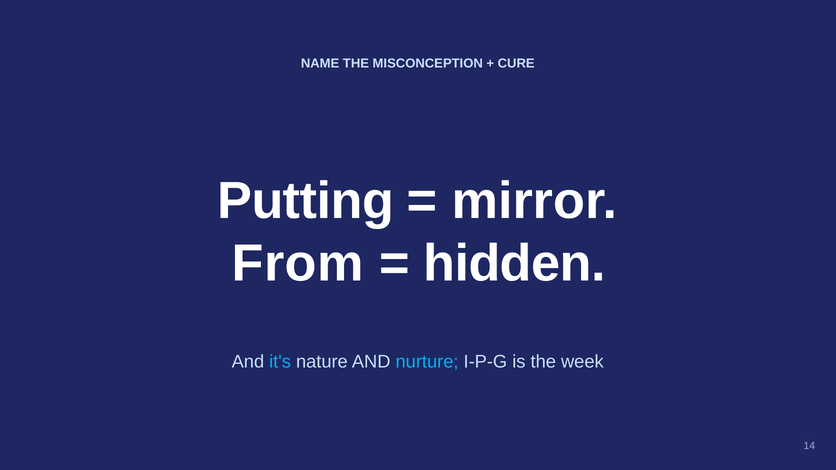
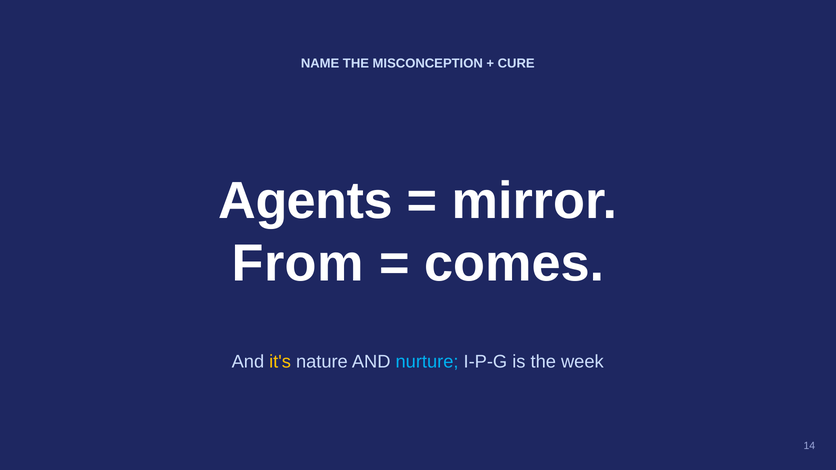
Putting: Putting -> Agents
hidden: hidden -> comes
it's colour: light blue -> yellow
